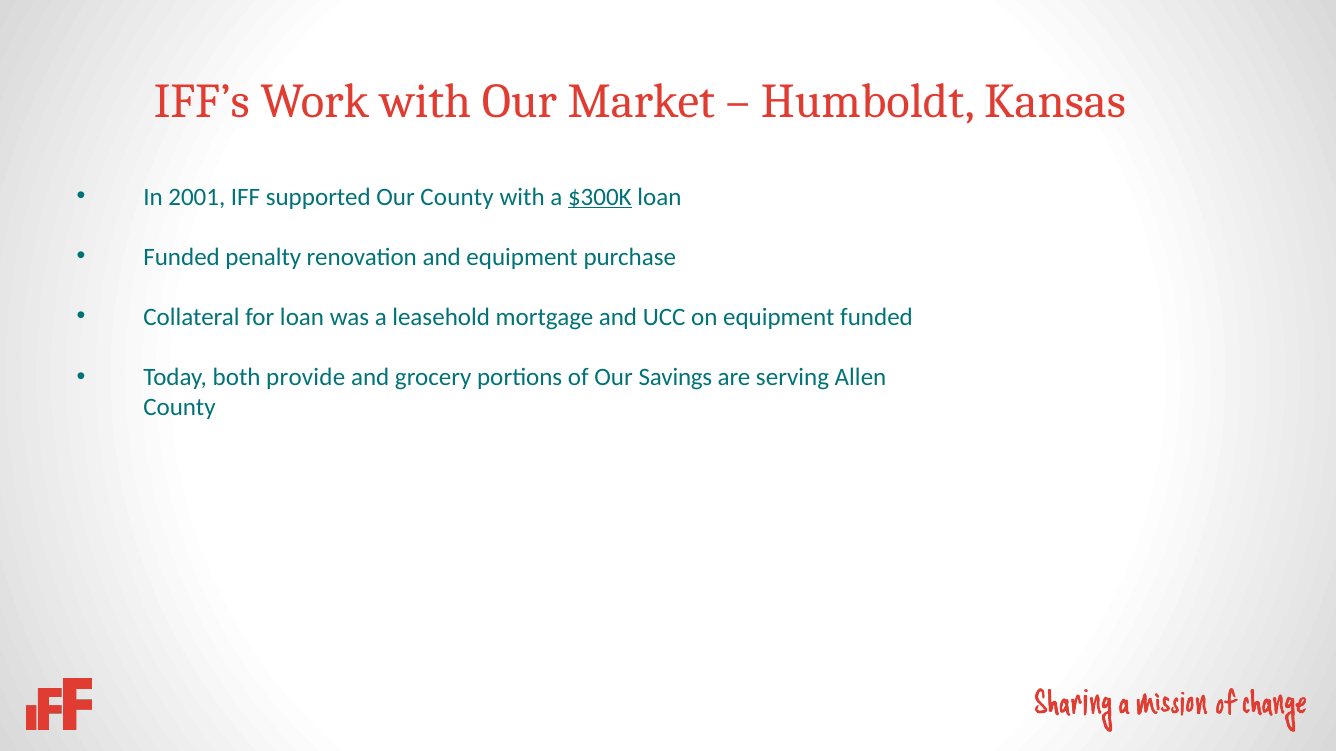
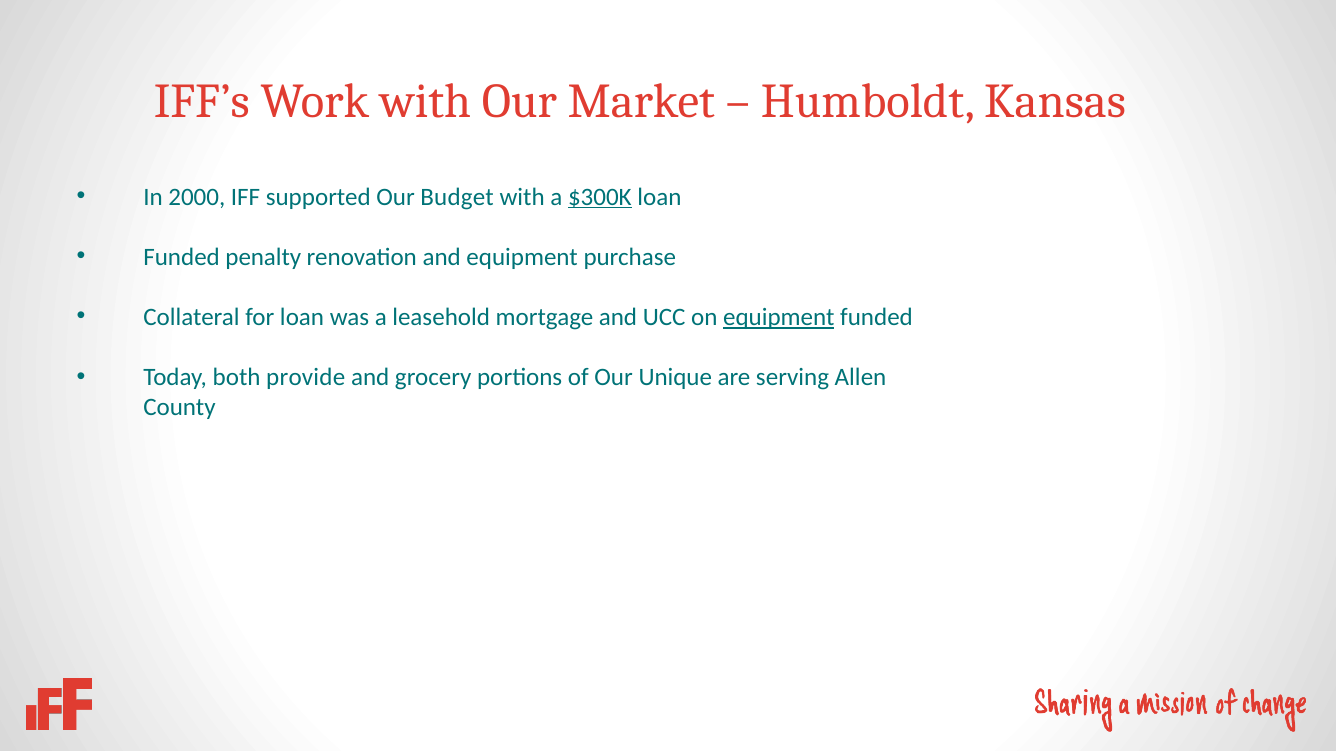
2001: 2001 -> 2000
Our County: County -> Budget
equipment at (779, 317) underline: none -> present
Savings: Savings -> Unique
